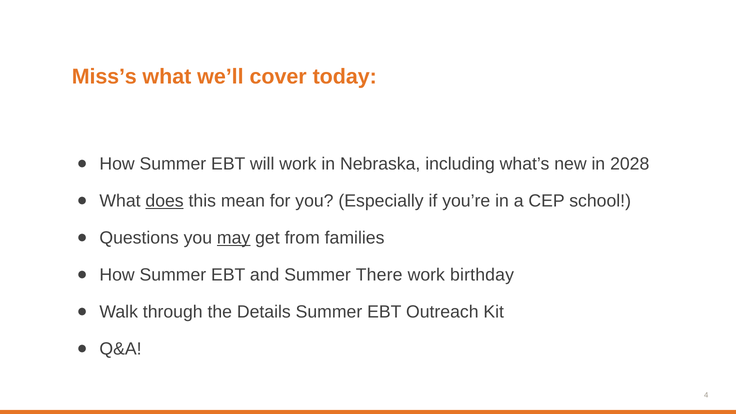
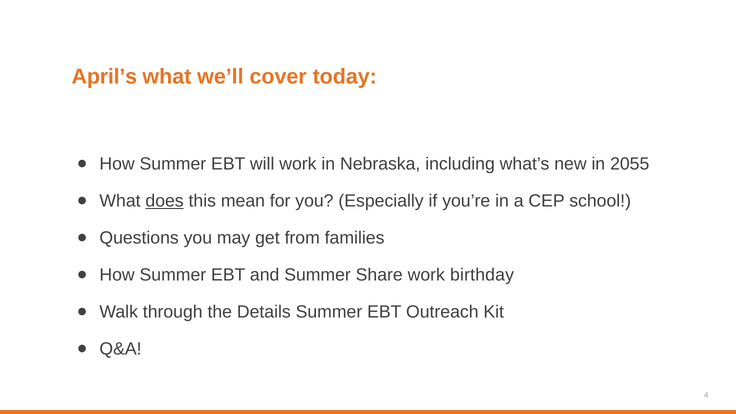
Miss’s: Miss’s -> April’s
2028: 2028 -> 2055
may underline: present -> none
There: There -> Share
